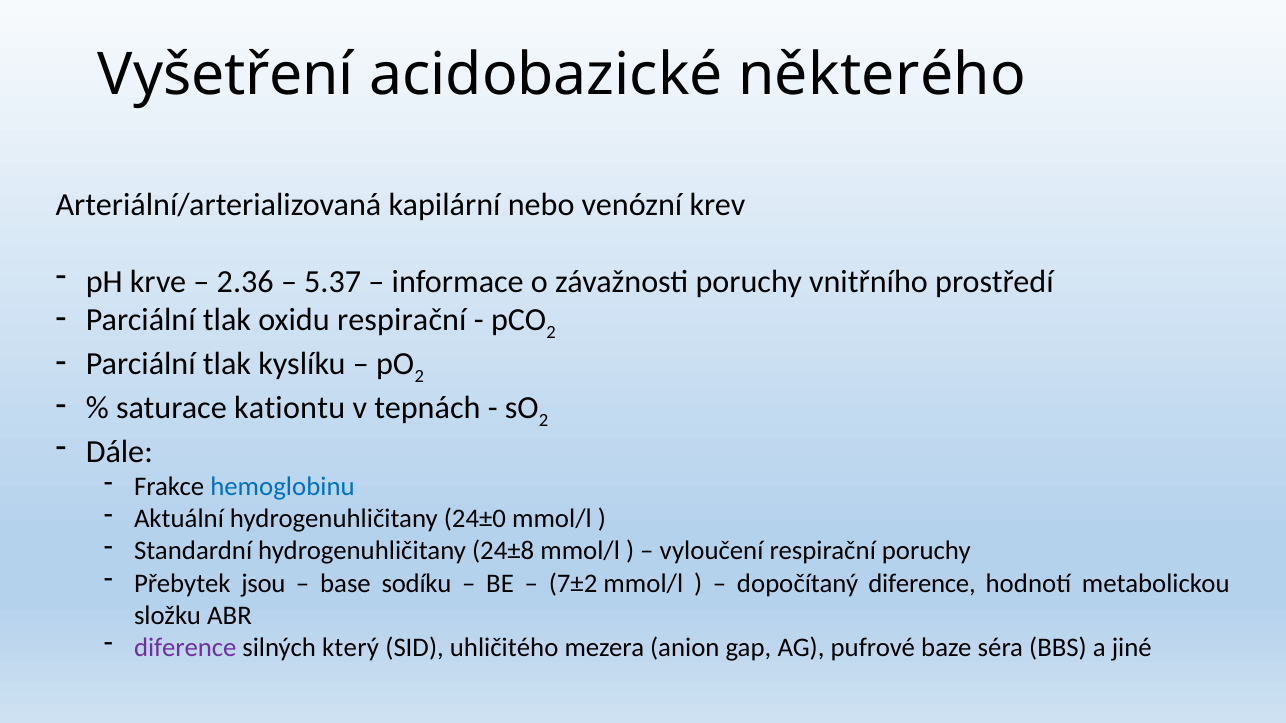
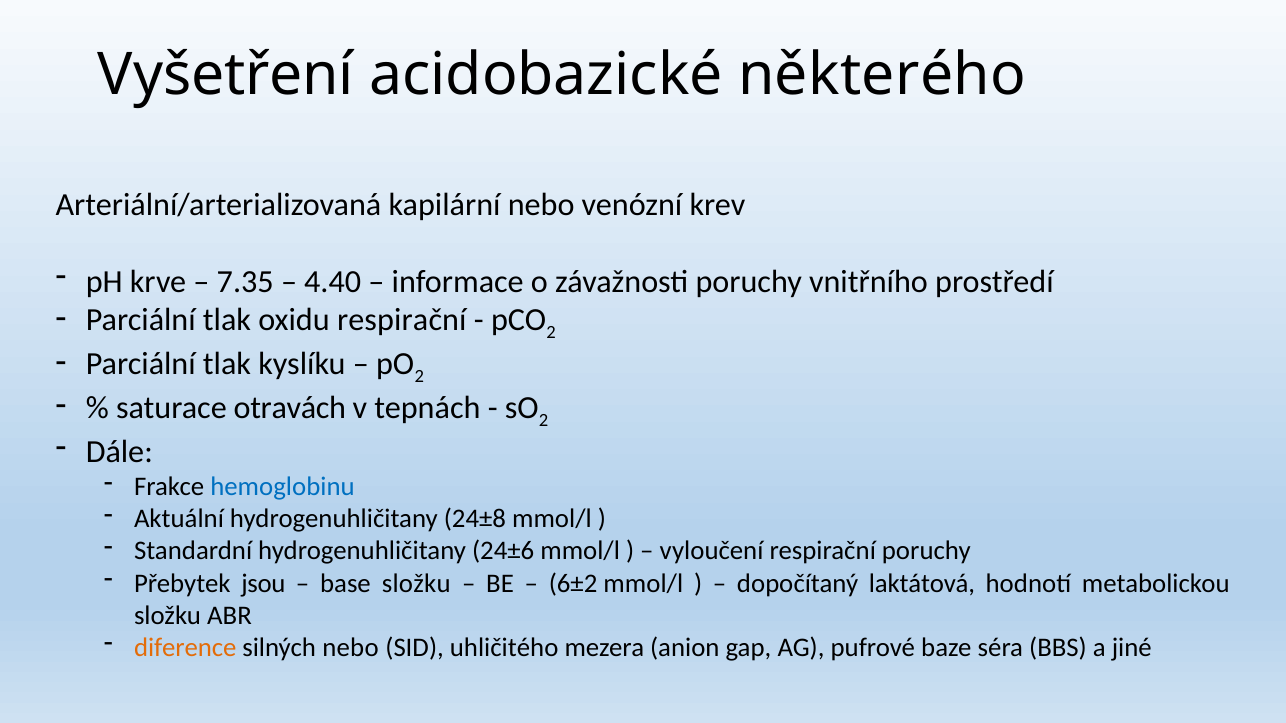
2.36: 2.36 -> 7.35
5.37: 5.37 -> 4.40
kationtu: kationtu -> otravách
24±0: 24±0 -> 24±8
24±8: 24±8 -> 24±6
base sodíku: sodíku -> složku
7±2: 7±2 -> 6±2
dopočítaný diference: diference -> laktátová
diference at (185, 648) colour: purple -> orange
silných který: který -> nebo
